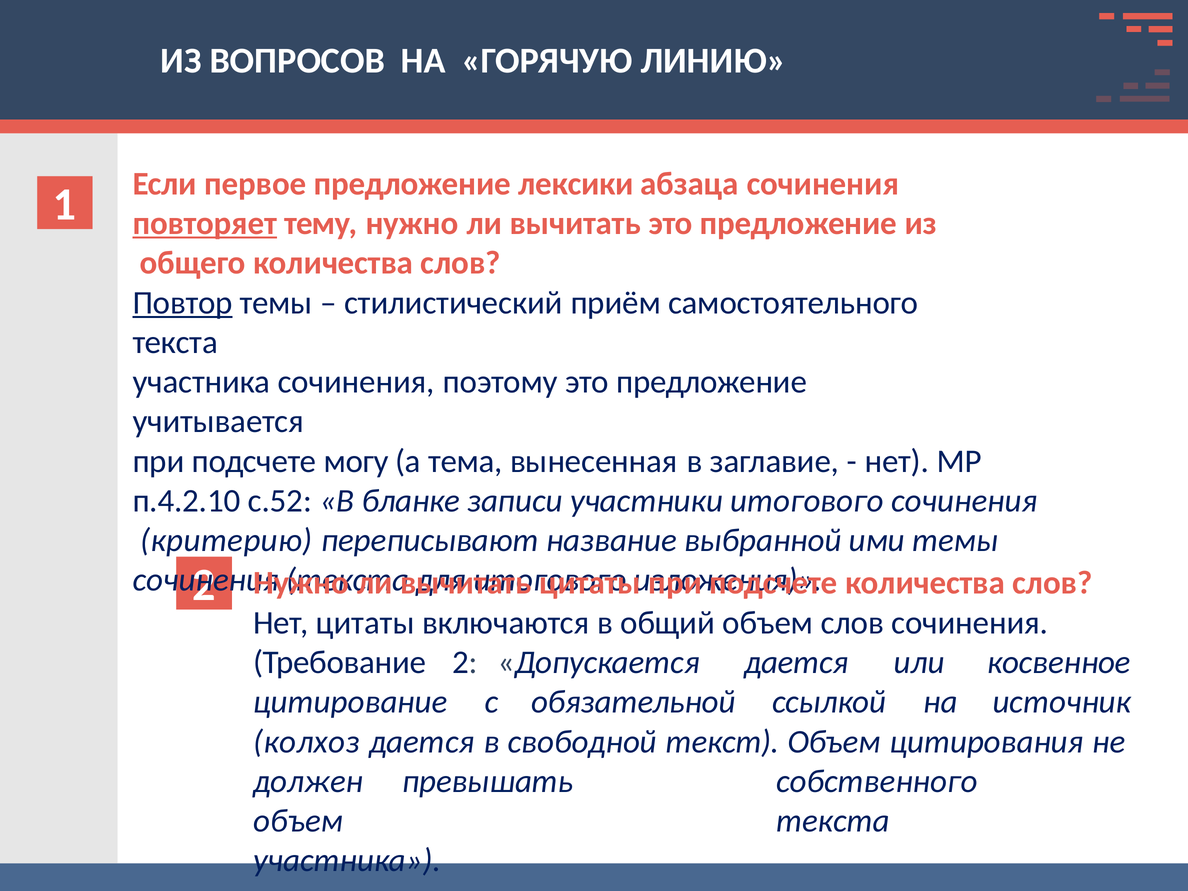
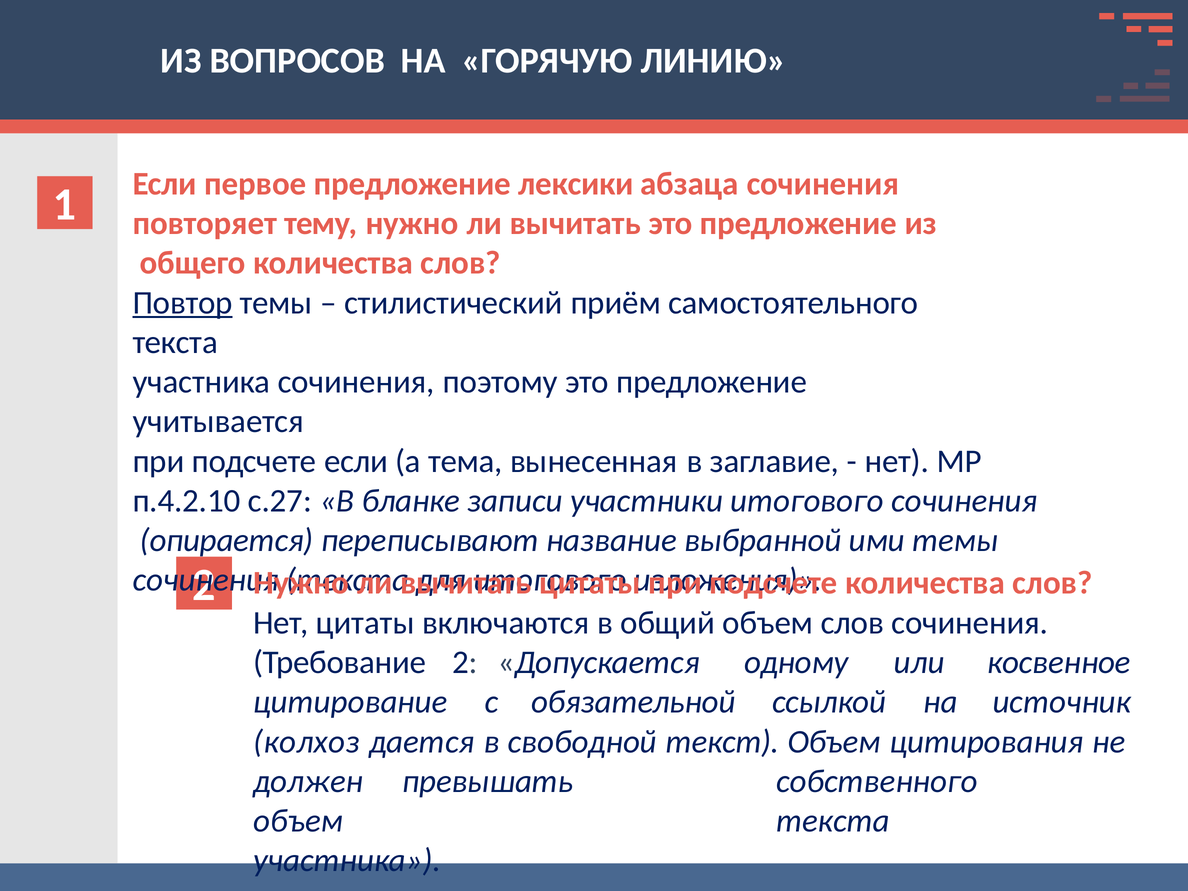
повторяет underline: present -> none
подсчете могу: могу -> если
с.52: с.52 -> с.27
критерию: критерию -> опирается
дается at (796, 662): дается -> одному
